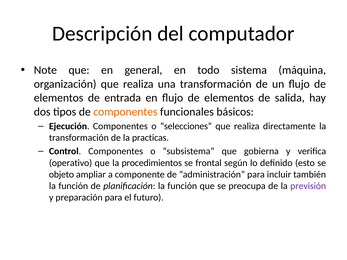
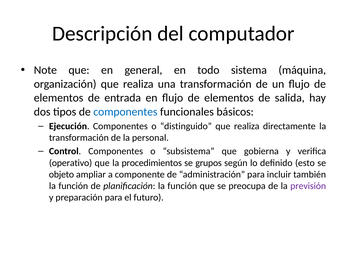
componentes at (125, 112) colour: orange -> blue
selecciones: selecciones -> distinguido
practicas: practicas -> personal
frontal: frontal -> grupos
